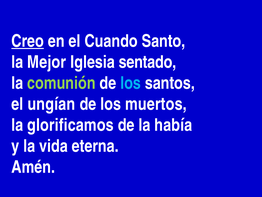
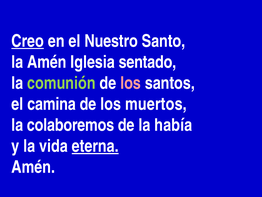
Cuando: Cuando -> Nuestro
la Mejor: Mejor -> Amén
los at (131, 83) colour: light blue -> pink
ungían: ungían -> camina
glorificamos: glorificamos -> colaboremos
eterna underline: none -> present
